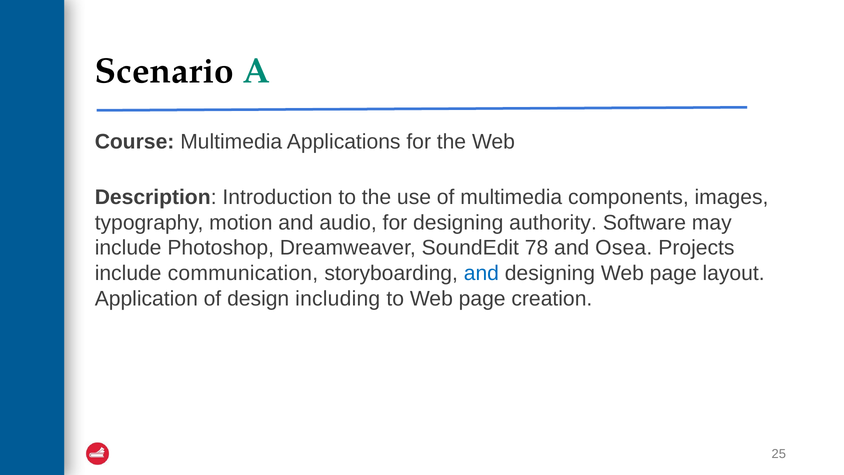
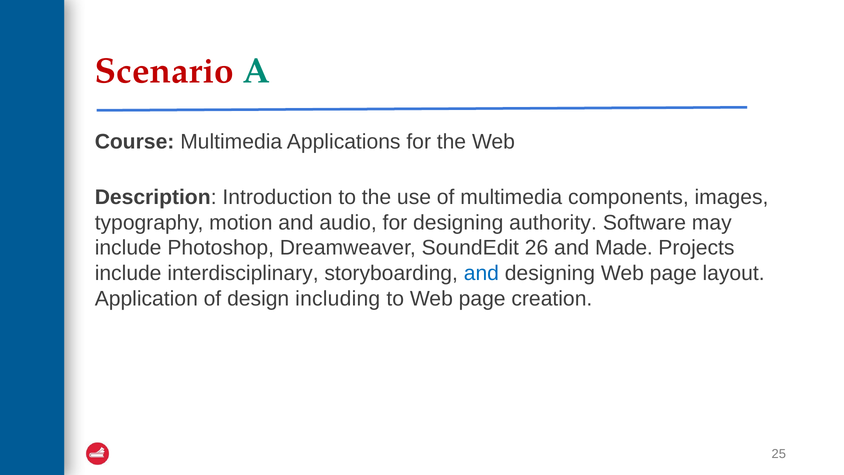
Scenario colour: black -> red
78: 78 -> 26
Osea: Osea -> Made
communication: communication -> interdisciplinary
